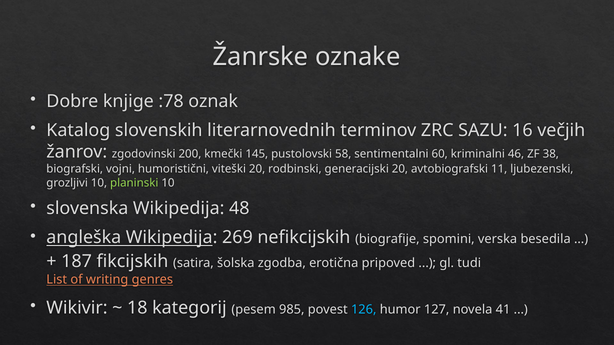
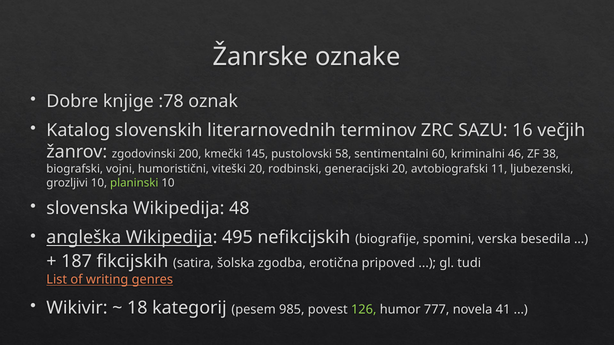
269: 269 -> 495
126 colour: light blue -> light green
127: 127 -> 777
